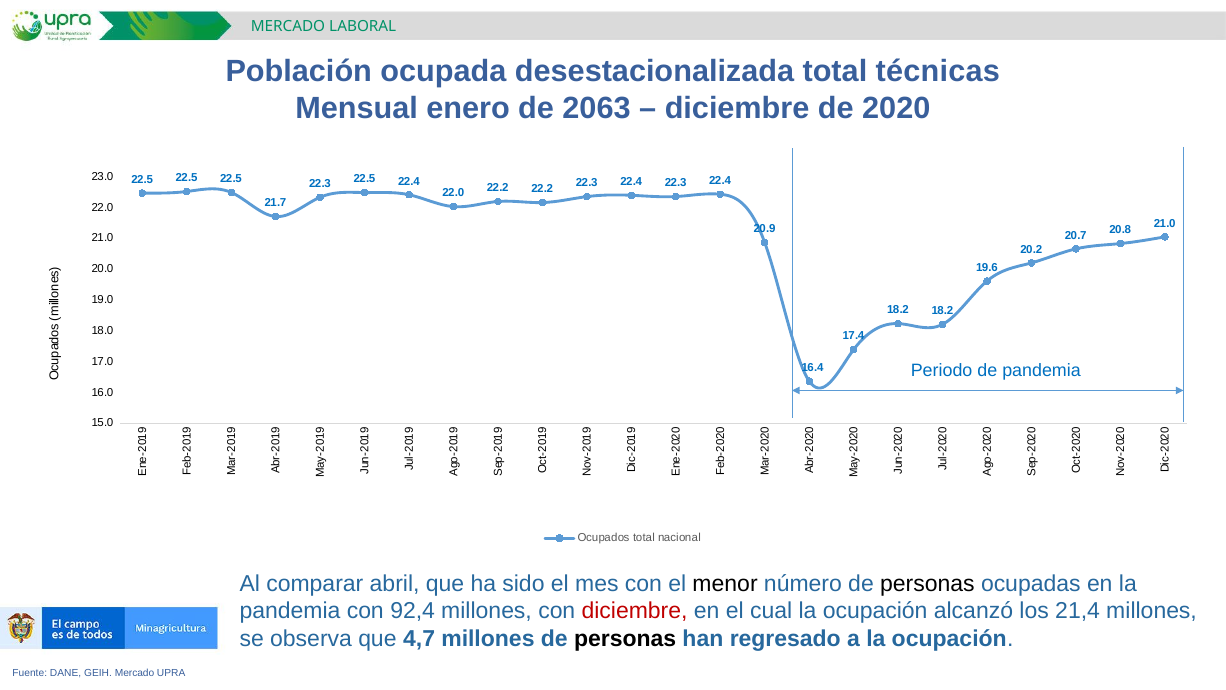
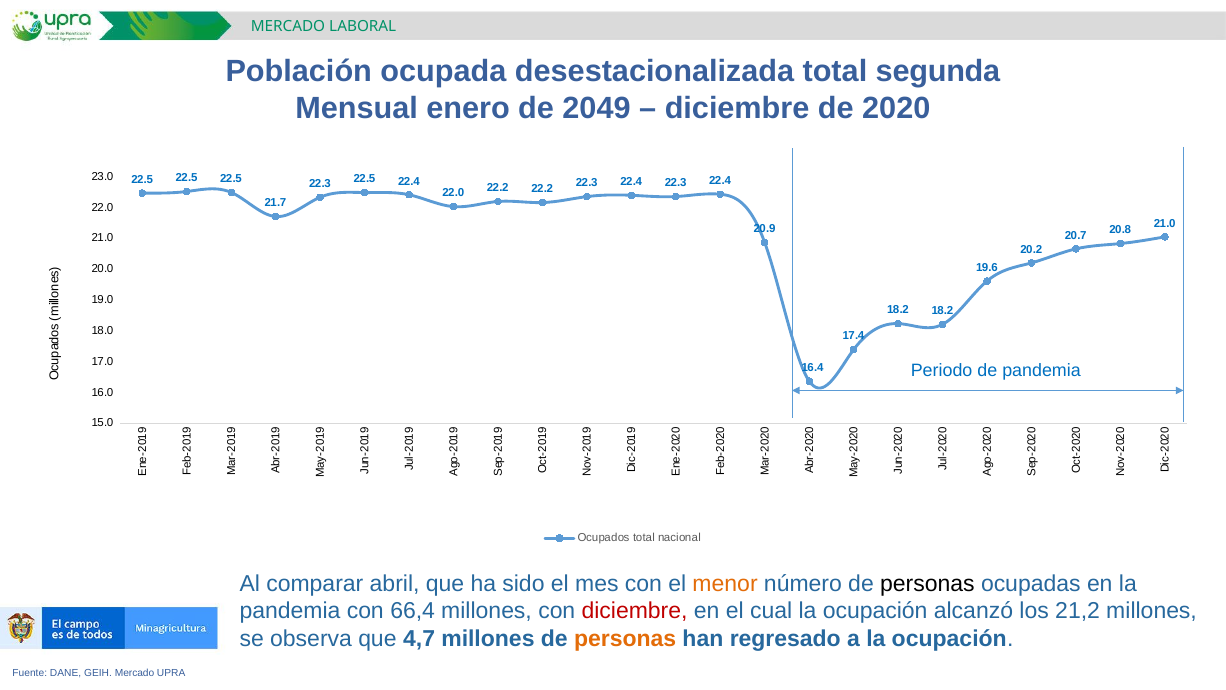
técnicas: técnicas -> segunda
2063: 2063 -> 2049
menor colour: black -> orange
92,4: 92,4 -> 66,4
21,4: 21,4 -> 21,2
personas at (625, 638) colour: black -> orange
